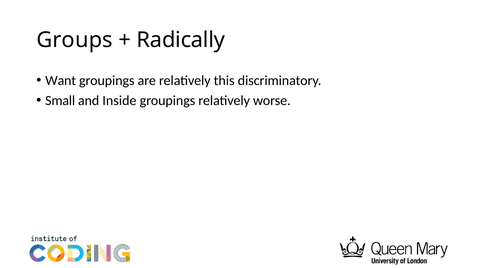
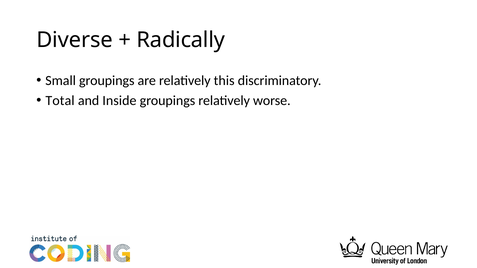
Groups: Groups -> Diverse
Want: Want -> Small
Small: Small -> Total
